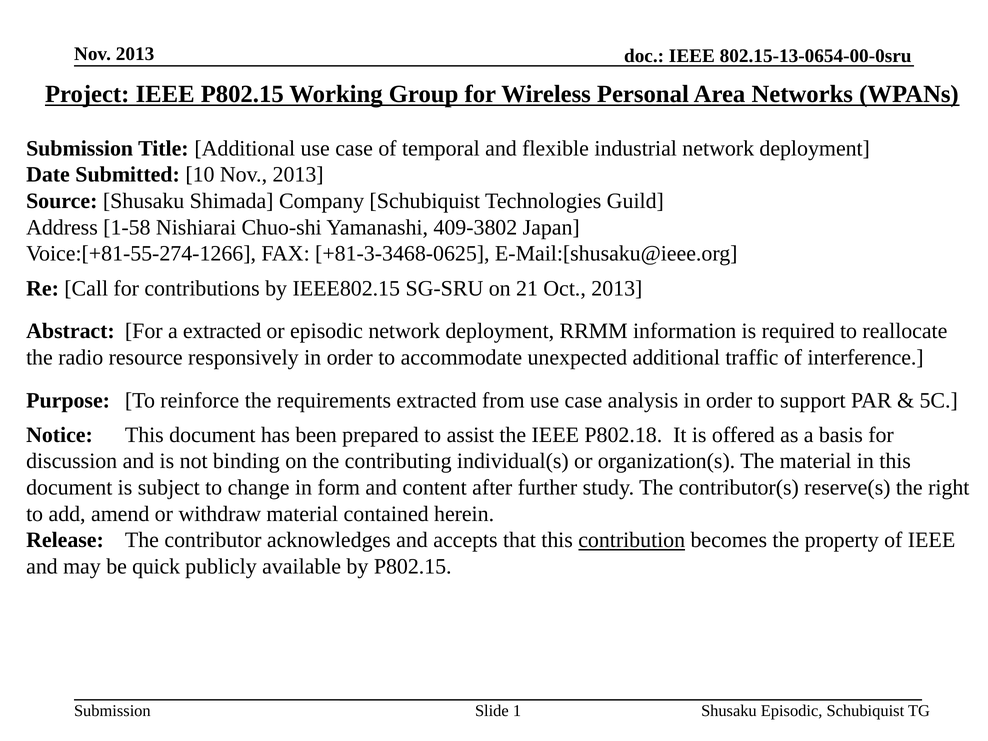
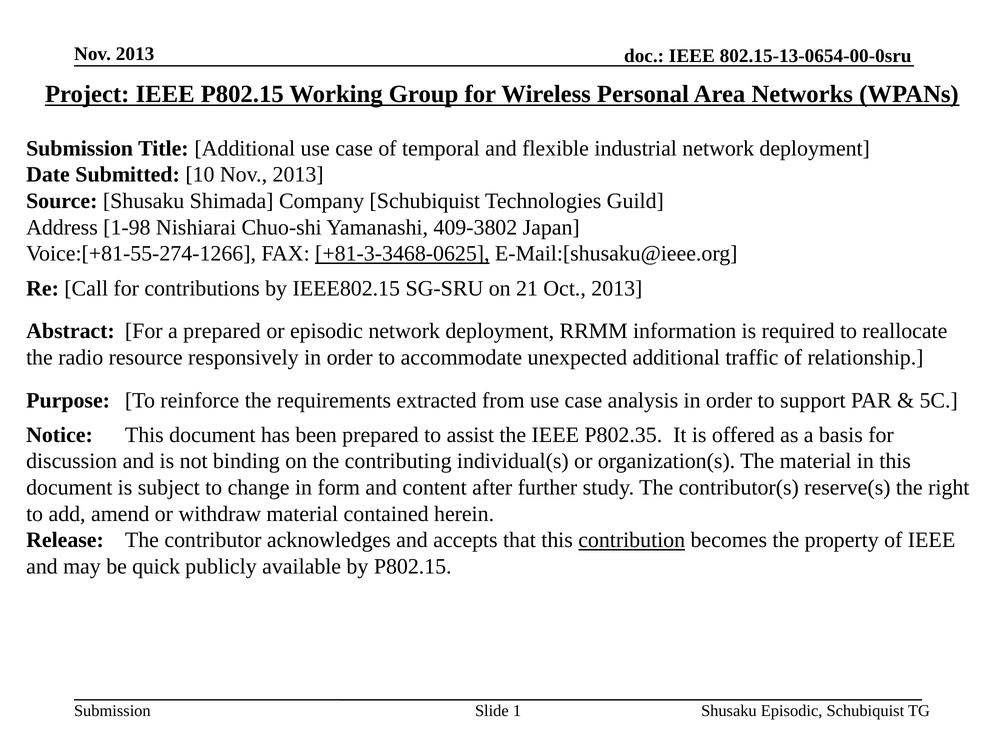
1-58: 1-58 -> 1-98
+81-3-3468-0625 underline: none -> present
a extracted: extracted -> prepared
interference: interference -> relationship
P802.18: P802.18 -> P802.35
